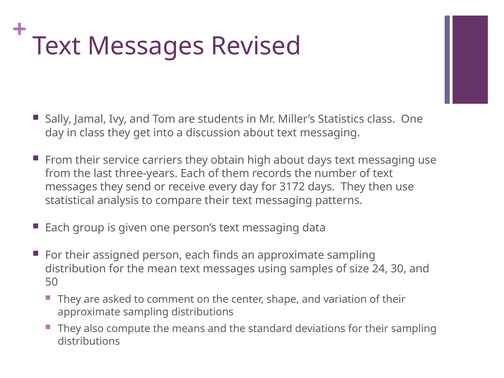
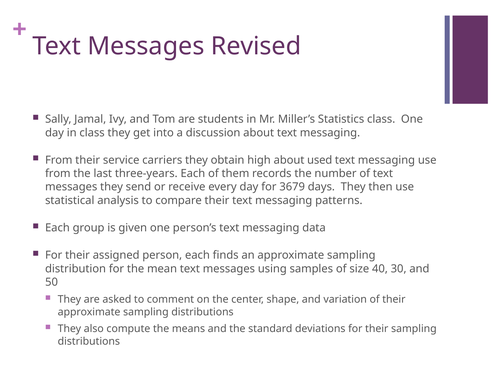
about days: days -> used
3172: 3172 -> 3679
24: 24 -> 40
